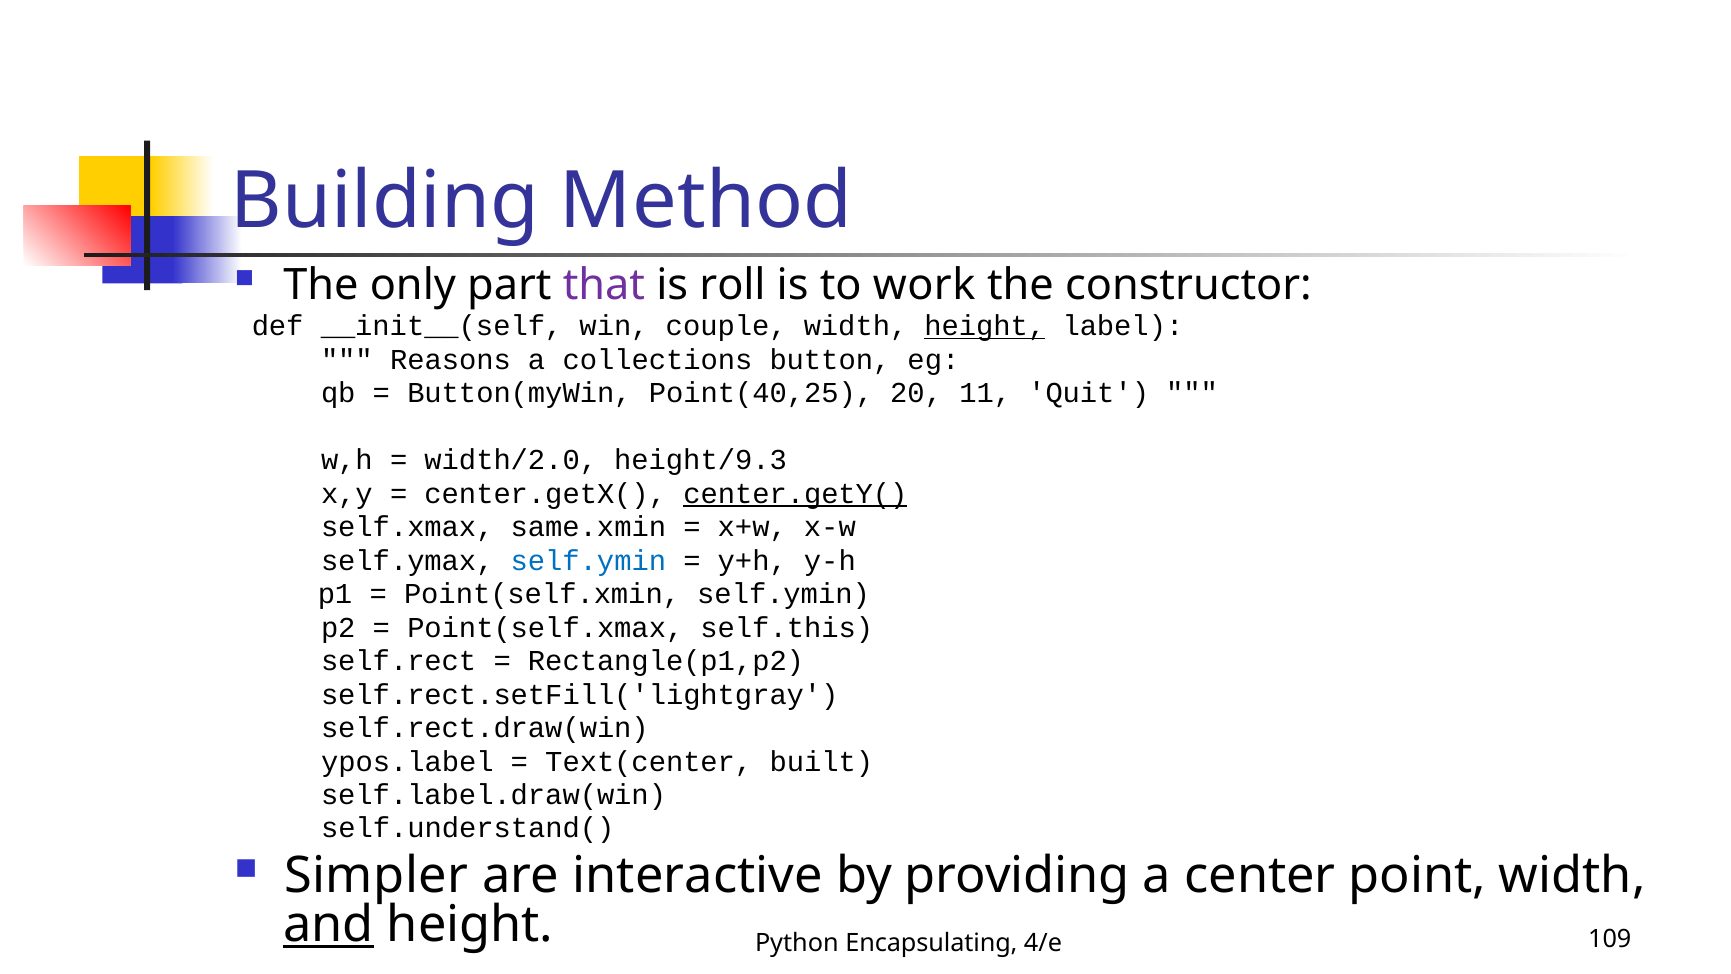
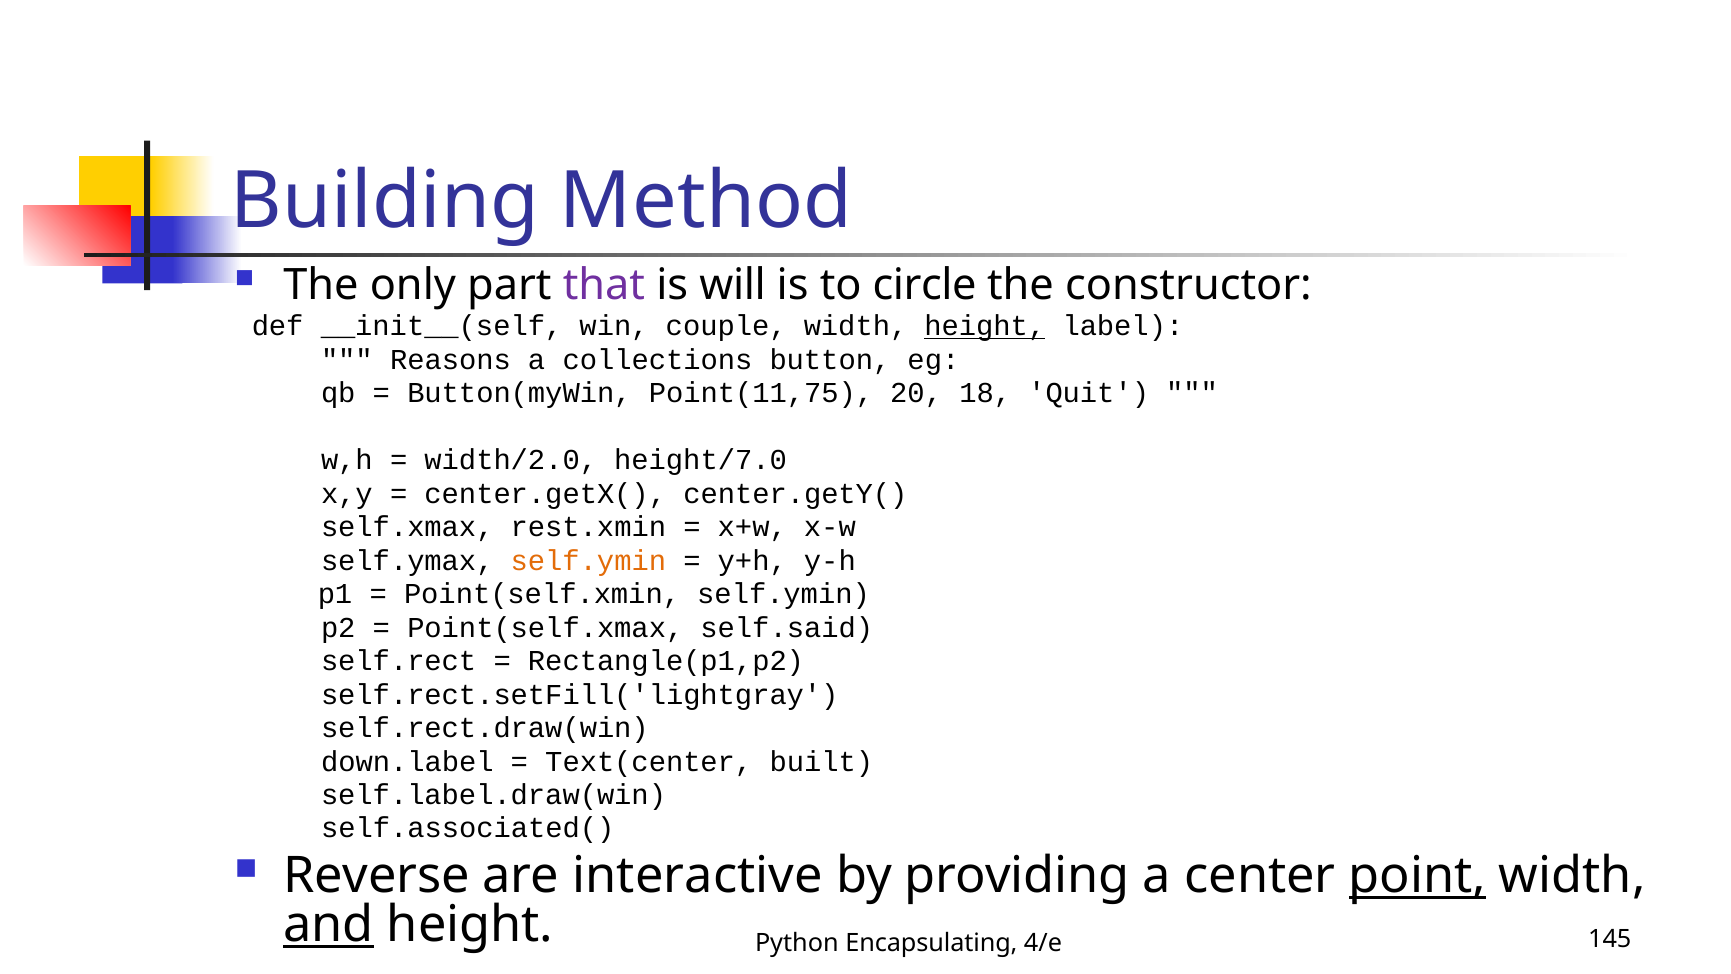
roll: roll -> will
work: work -> circle
Point(40,25: Point(40,25 -> Point(11,75
11: 11 -> 18
height/9.3: height/9.3 -> height/7.0
center.getY( underline: present -> none
same.xmin: same.xmin -> rest.xmin
self.ymin at (588, 560) colour: blue -> orange
self.this: self.this -> self.said
ypos.label: ypos.label -> down.label
self.understand(: self.understand( -> self.associated(
Simpler: Simpler -> Reverse
point underline: none -> present
109: 109 -> 145
